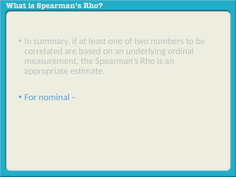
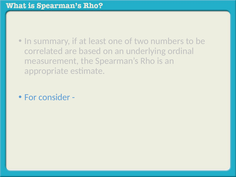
nominal: nominal -> consider
